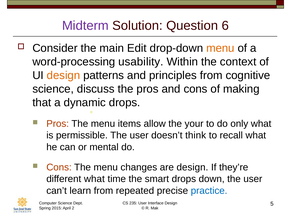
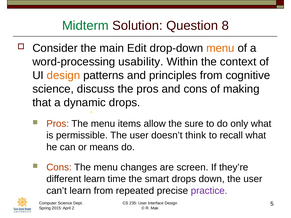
Midterm colour: purple -> green
6: 6 -> 8
your: your -> sure
mental: mental -> means
are design: design -> screen
different what: what -> learn
practice colour: blue -> purple
